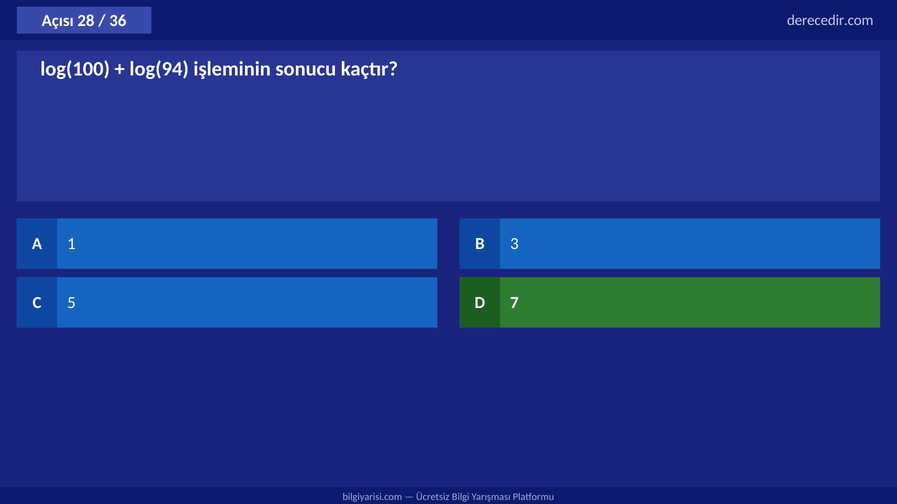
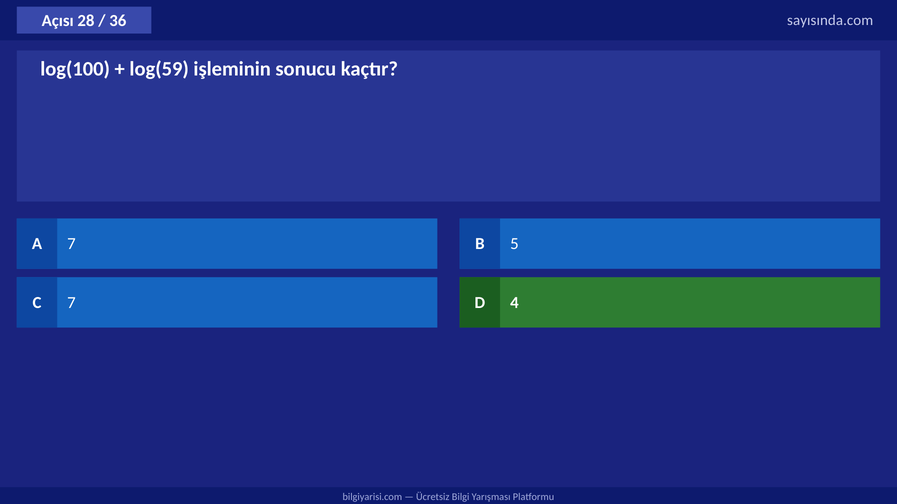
derecedir.com: derecedir.com -> sayısında.com
log(94: log(94 -> log(59
A 1: 1 -> 7
3: 3 -> 5
C 5: 5 -> 7
7: 7 -> 4
